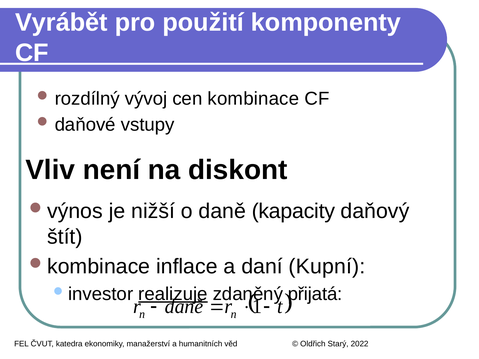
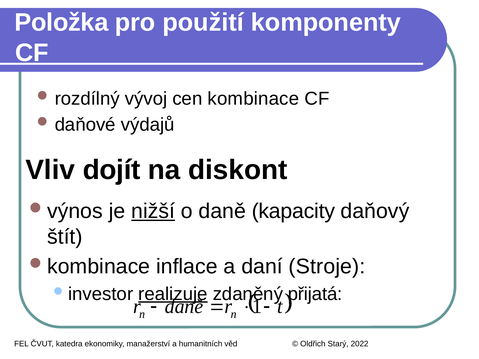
Vyrábět: Vyrábět -> Položka
vstupy: vstupy -> výdajů
není: není -> dojít
nižší underline: none -> present
Kupní: Kupní -> Stroje
